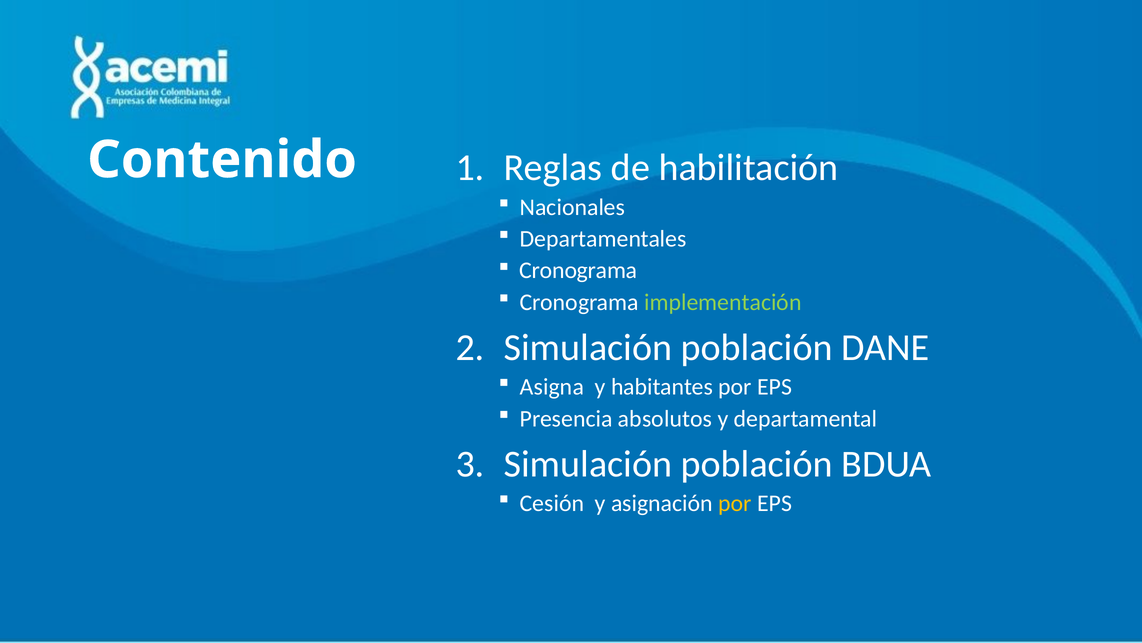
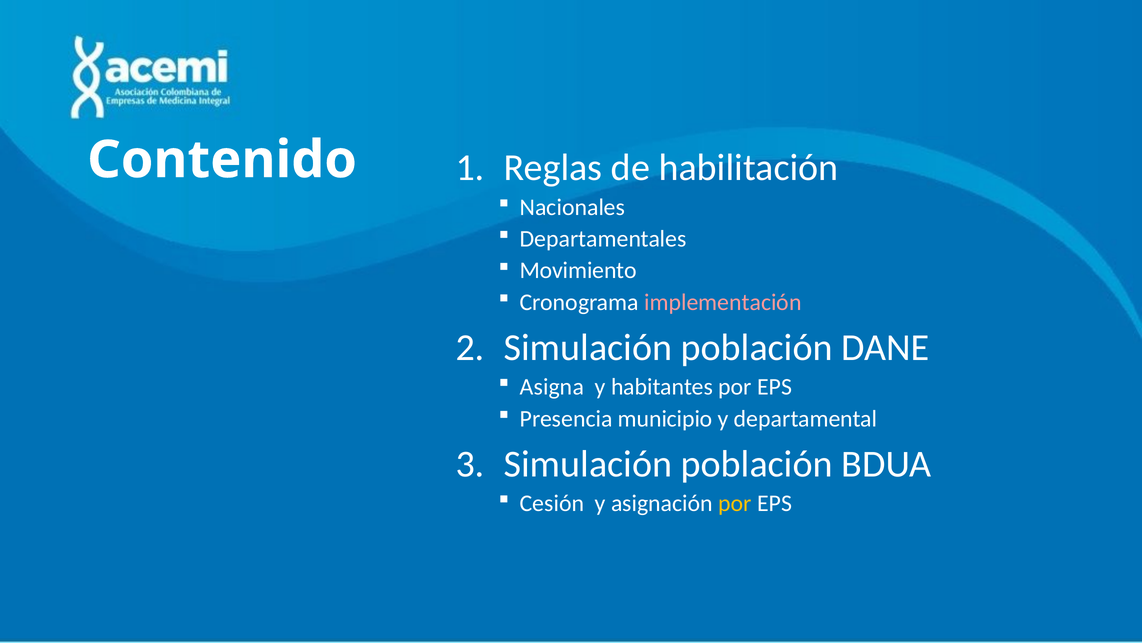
Cronograma at (578, 270): Cronograma -> Movimiento
implementación colour: light green -> pink
absolutos: absolutos -> municipio
